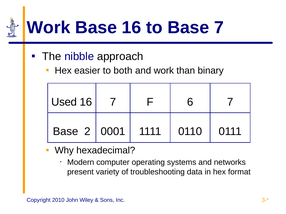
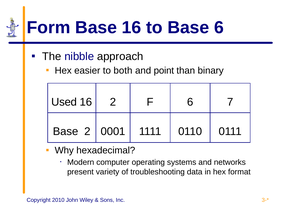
Work at (49, 28): Work -> Form
Base 7: 7 -> 6
and work: work -> point
16 7: 7 -> 2
